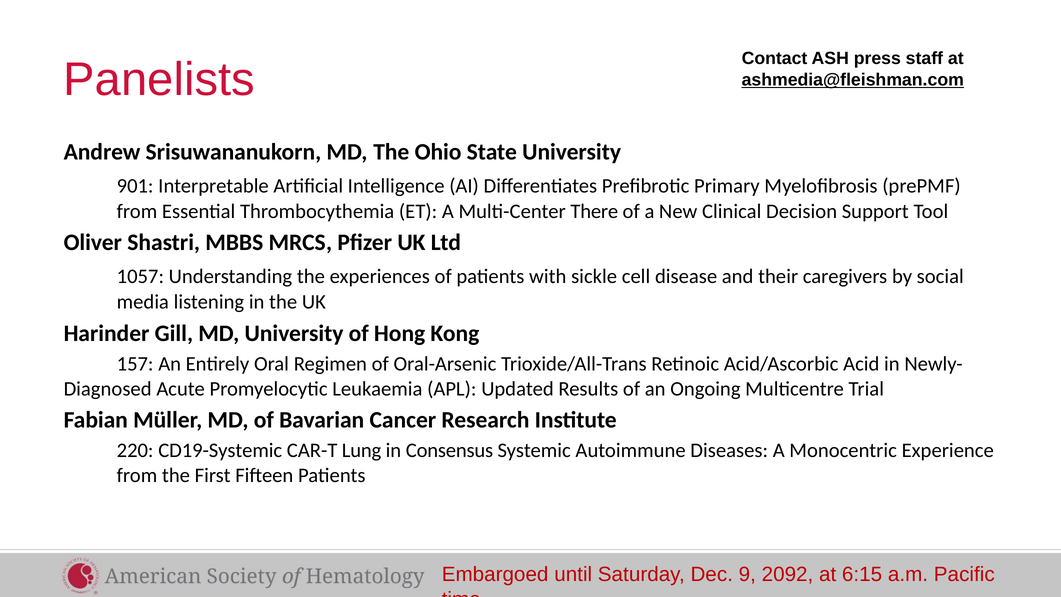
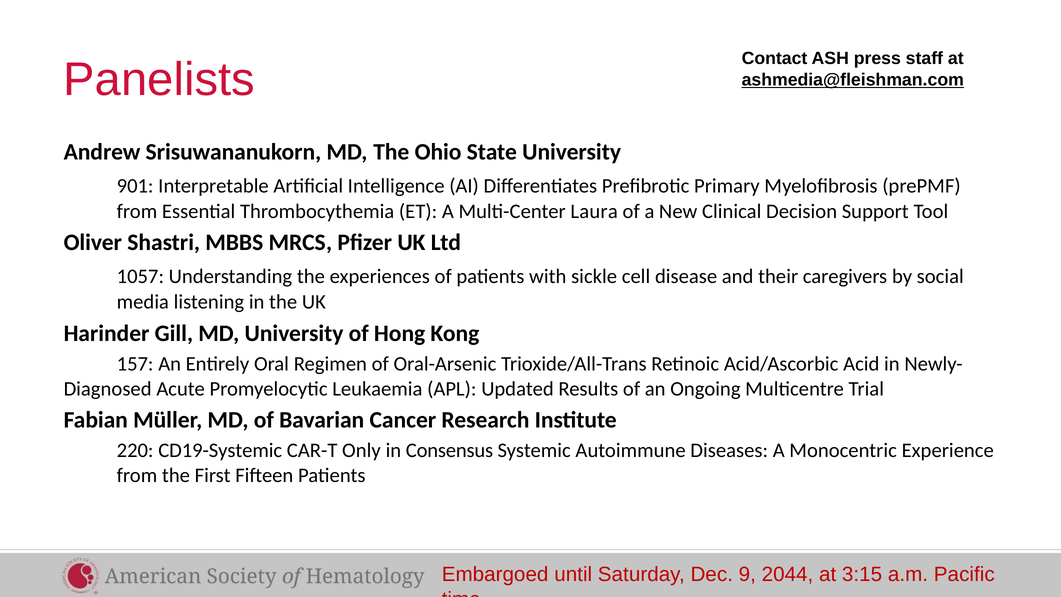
There: There -> Laura
Lung: Lung -> Only
2092: 2092 -> 2044
6:15: 6:15 -> 3:15
